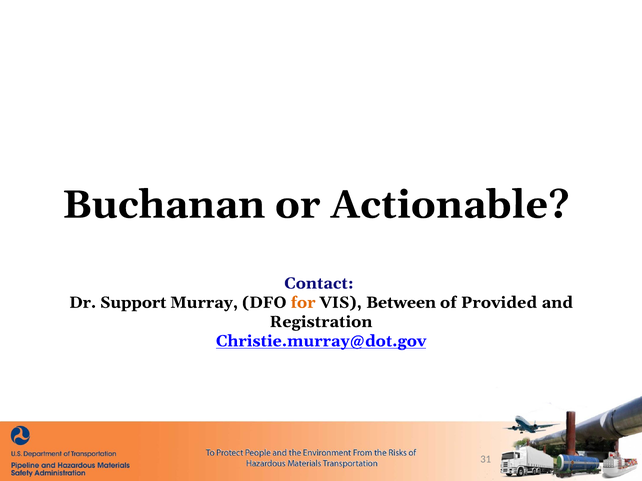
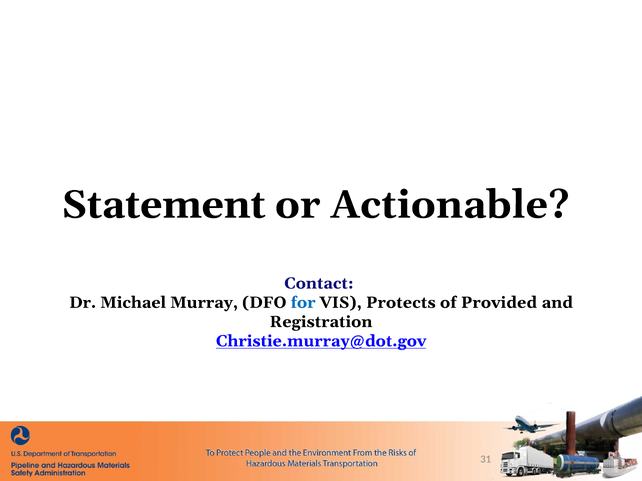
Buchanan: Buchanan -> Statement
Support: Support -> Michael
for colour: orange -> blue
Between: Between -> Protects
